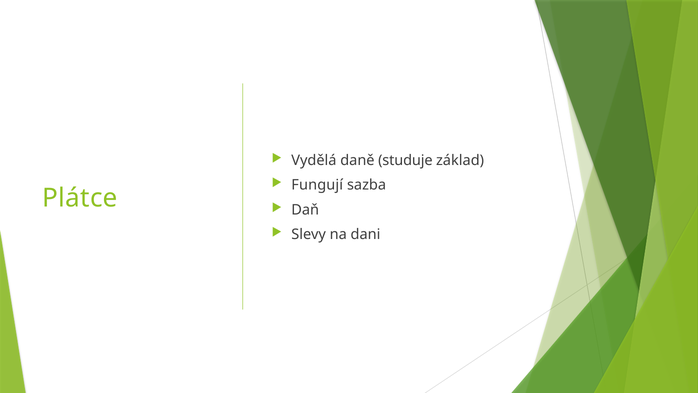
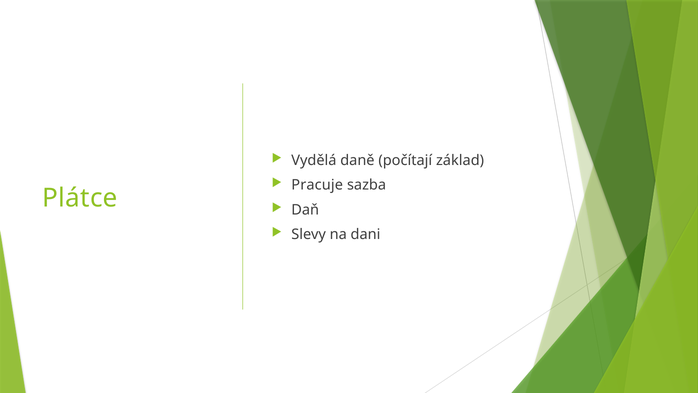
studuje: studuje -> počítají
Fungují: Fungují -> Pracuje
